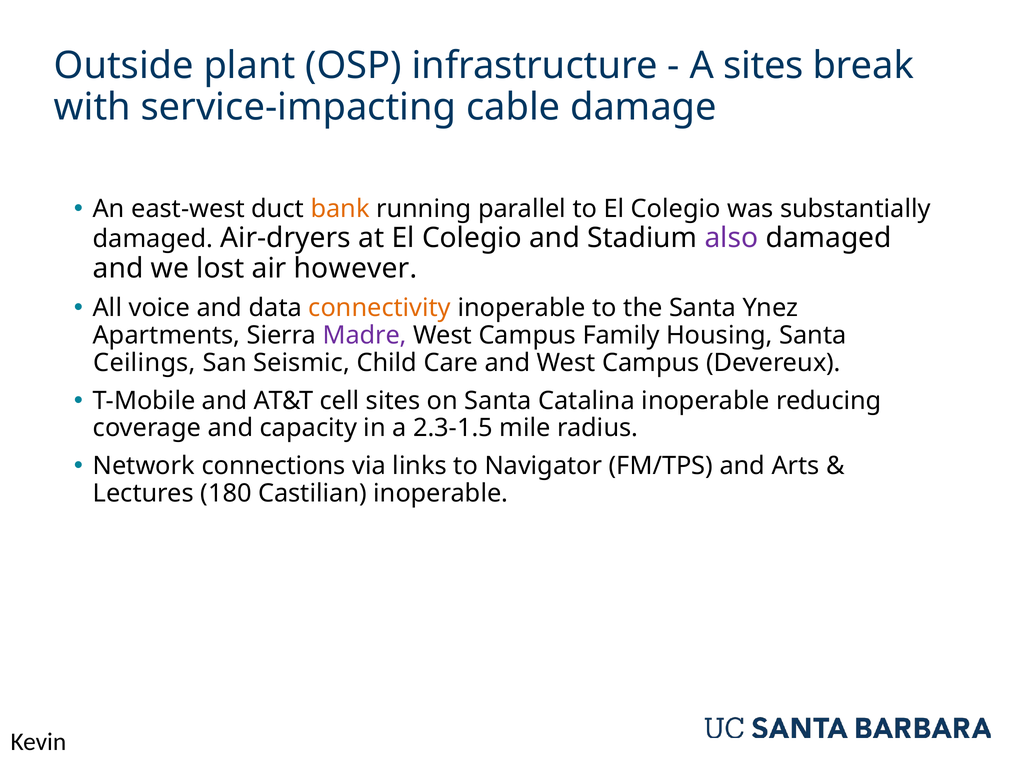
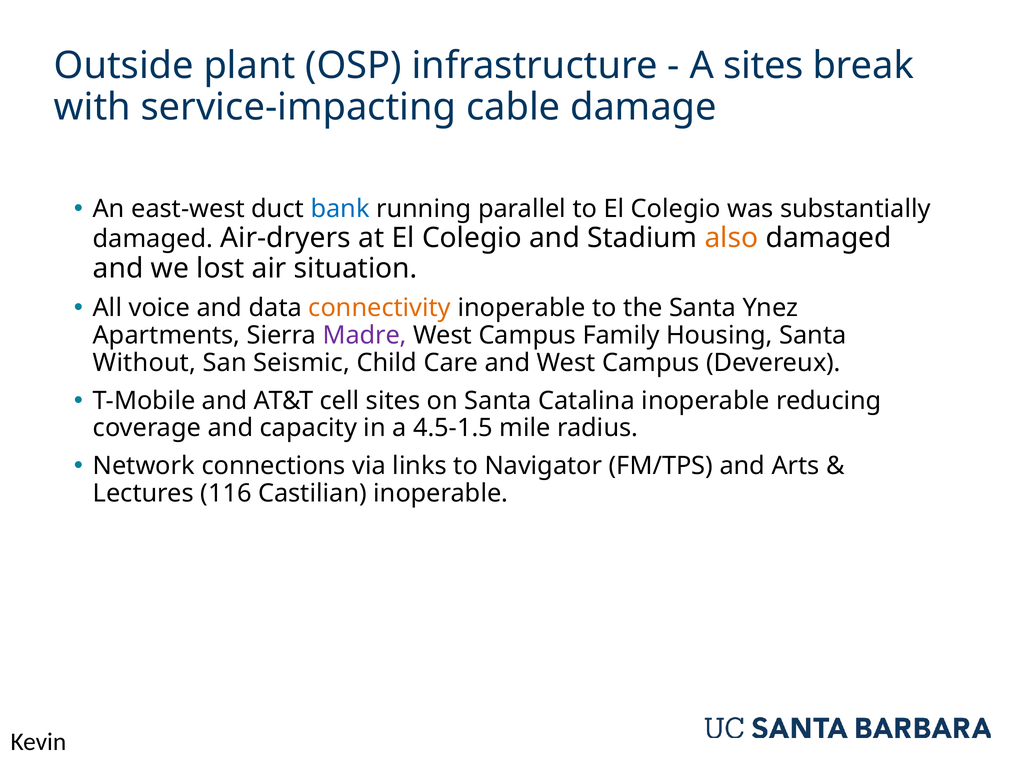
bank colour: orange -> blue
also colour: purple -> orange
however: however -> situation
Ceilings: Ceilings -> Without
2.3-1.5: 2.3-1.5 -> 4.5-1.5
180: 180 -> 116
